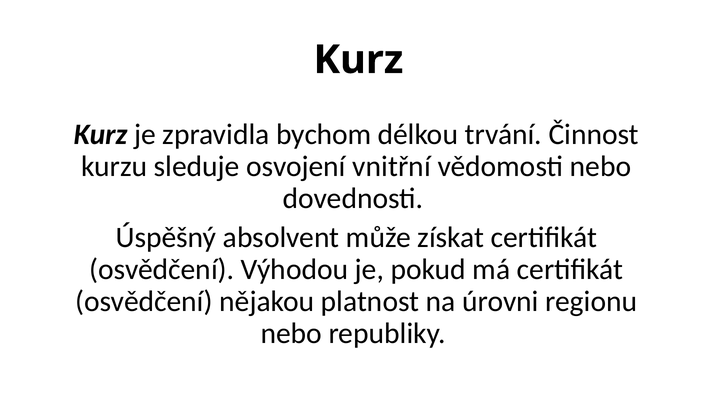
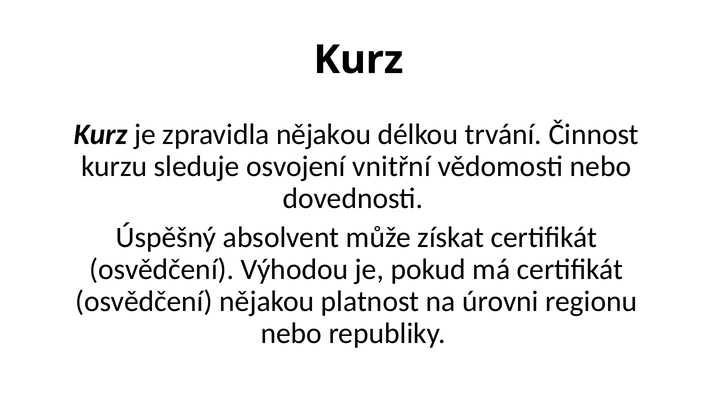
zpravidla bychom: bychom -> nějakou
